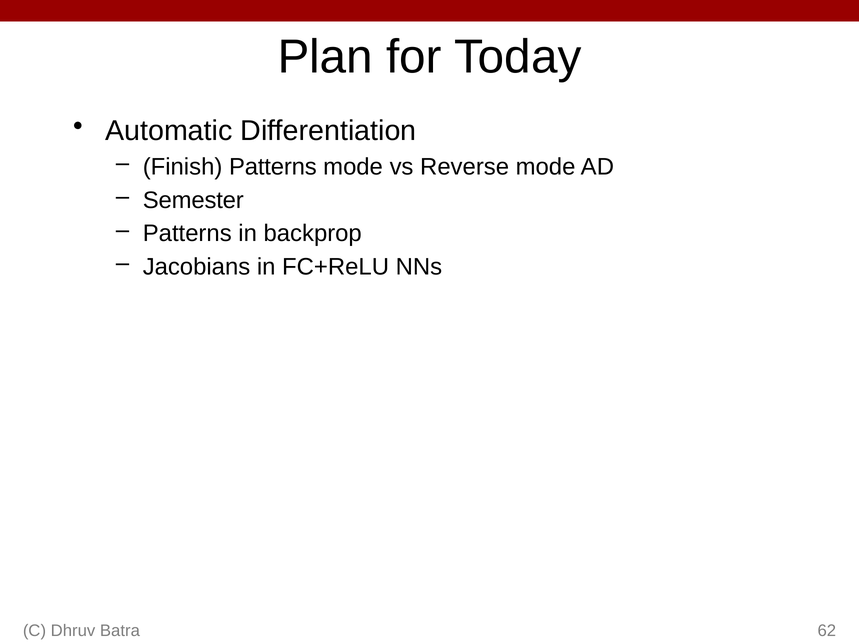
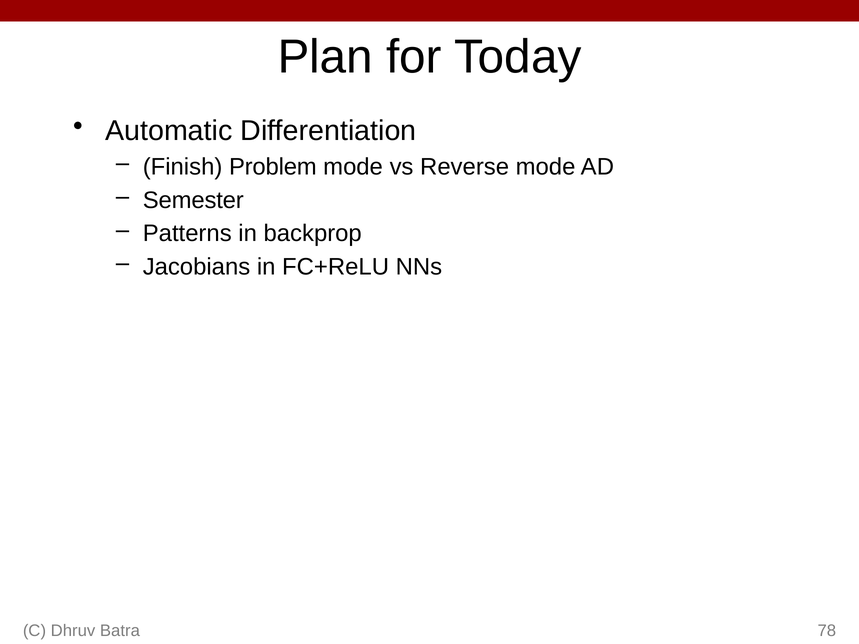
Finish Patterns: Patterns -> Problem
62: 62 -> 78
